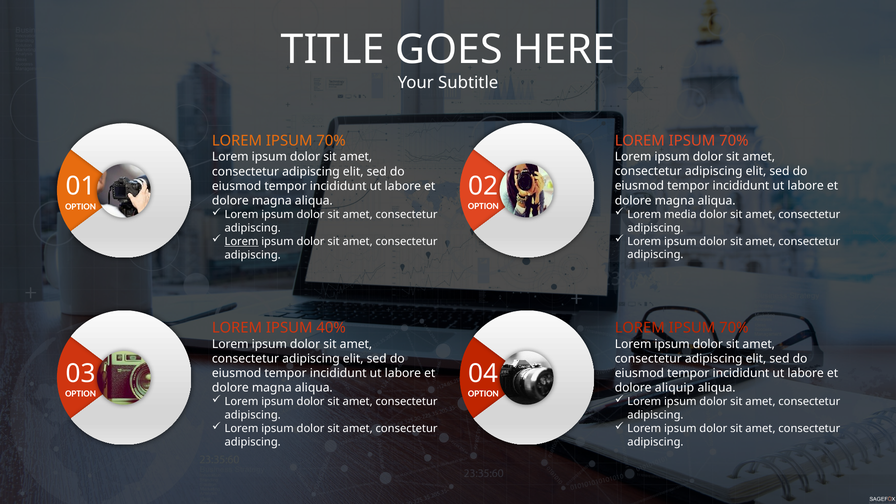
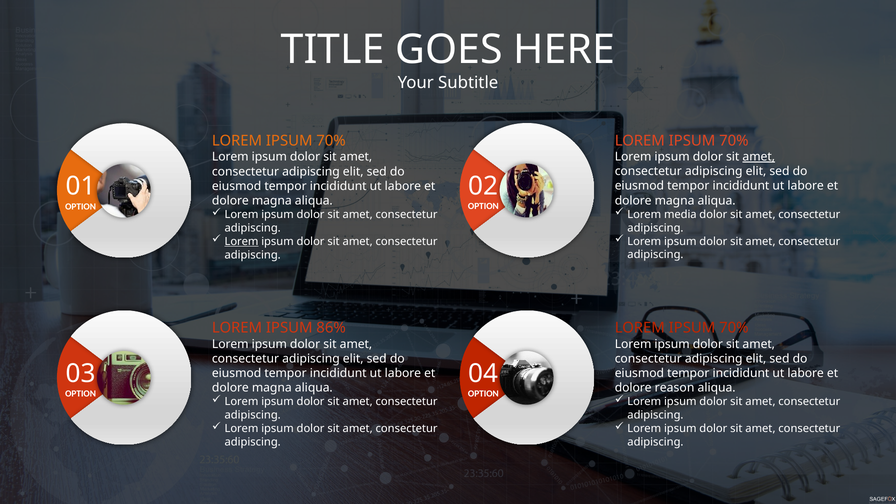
amet at (759, 157) underline: none -> present
40%: 40% -> 86%
aliquip: aliquip -> reason
